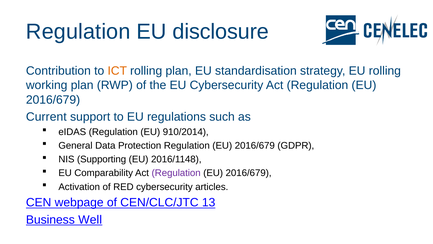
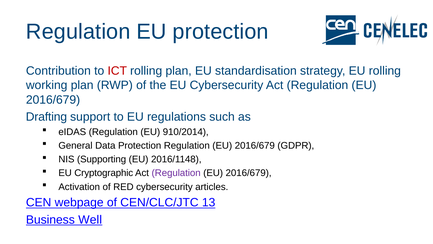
EU disclosure: disclosure -> protection
ICT colour: orange -> red
Current: Current -> Drafting
Comparability: Comparability -> Cryptographic
